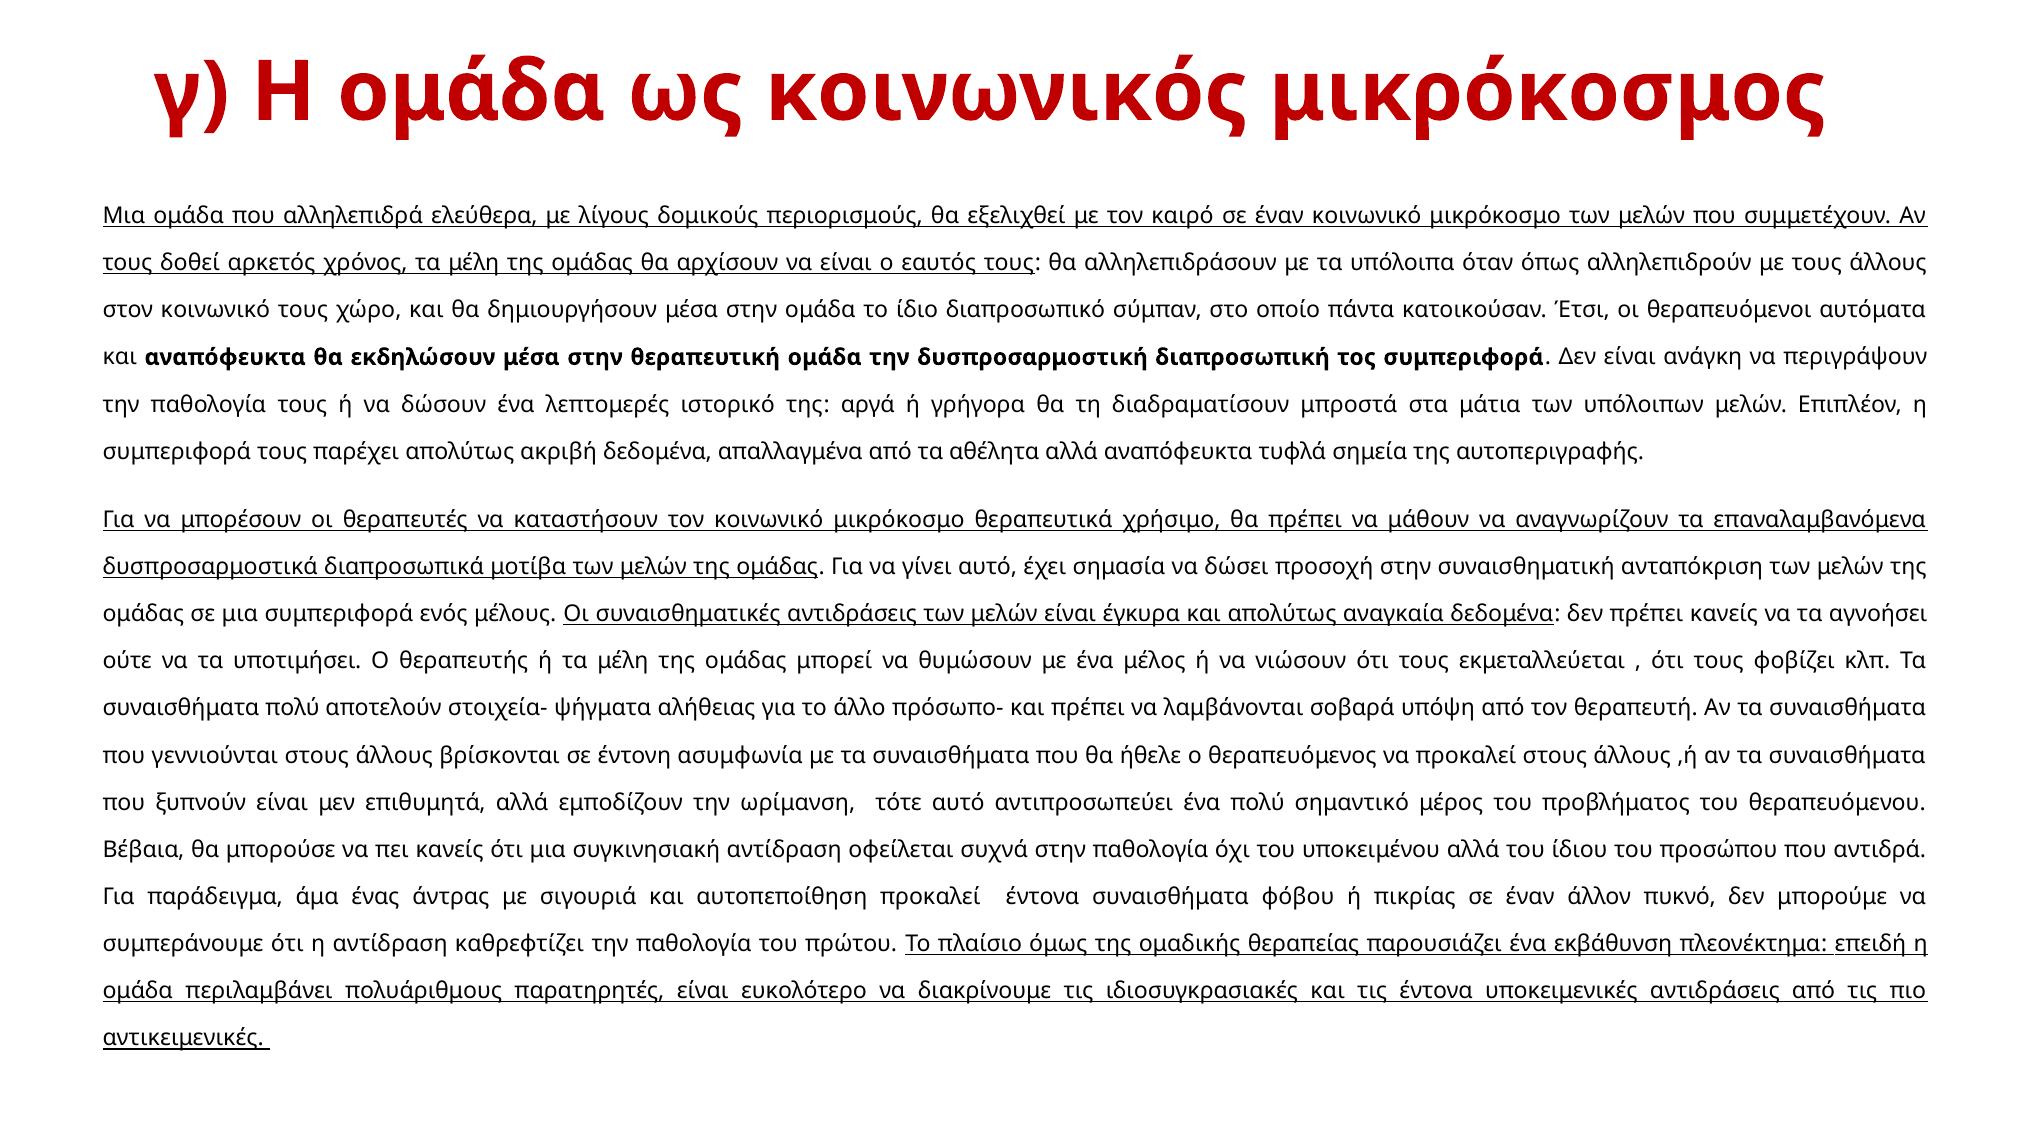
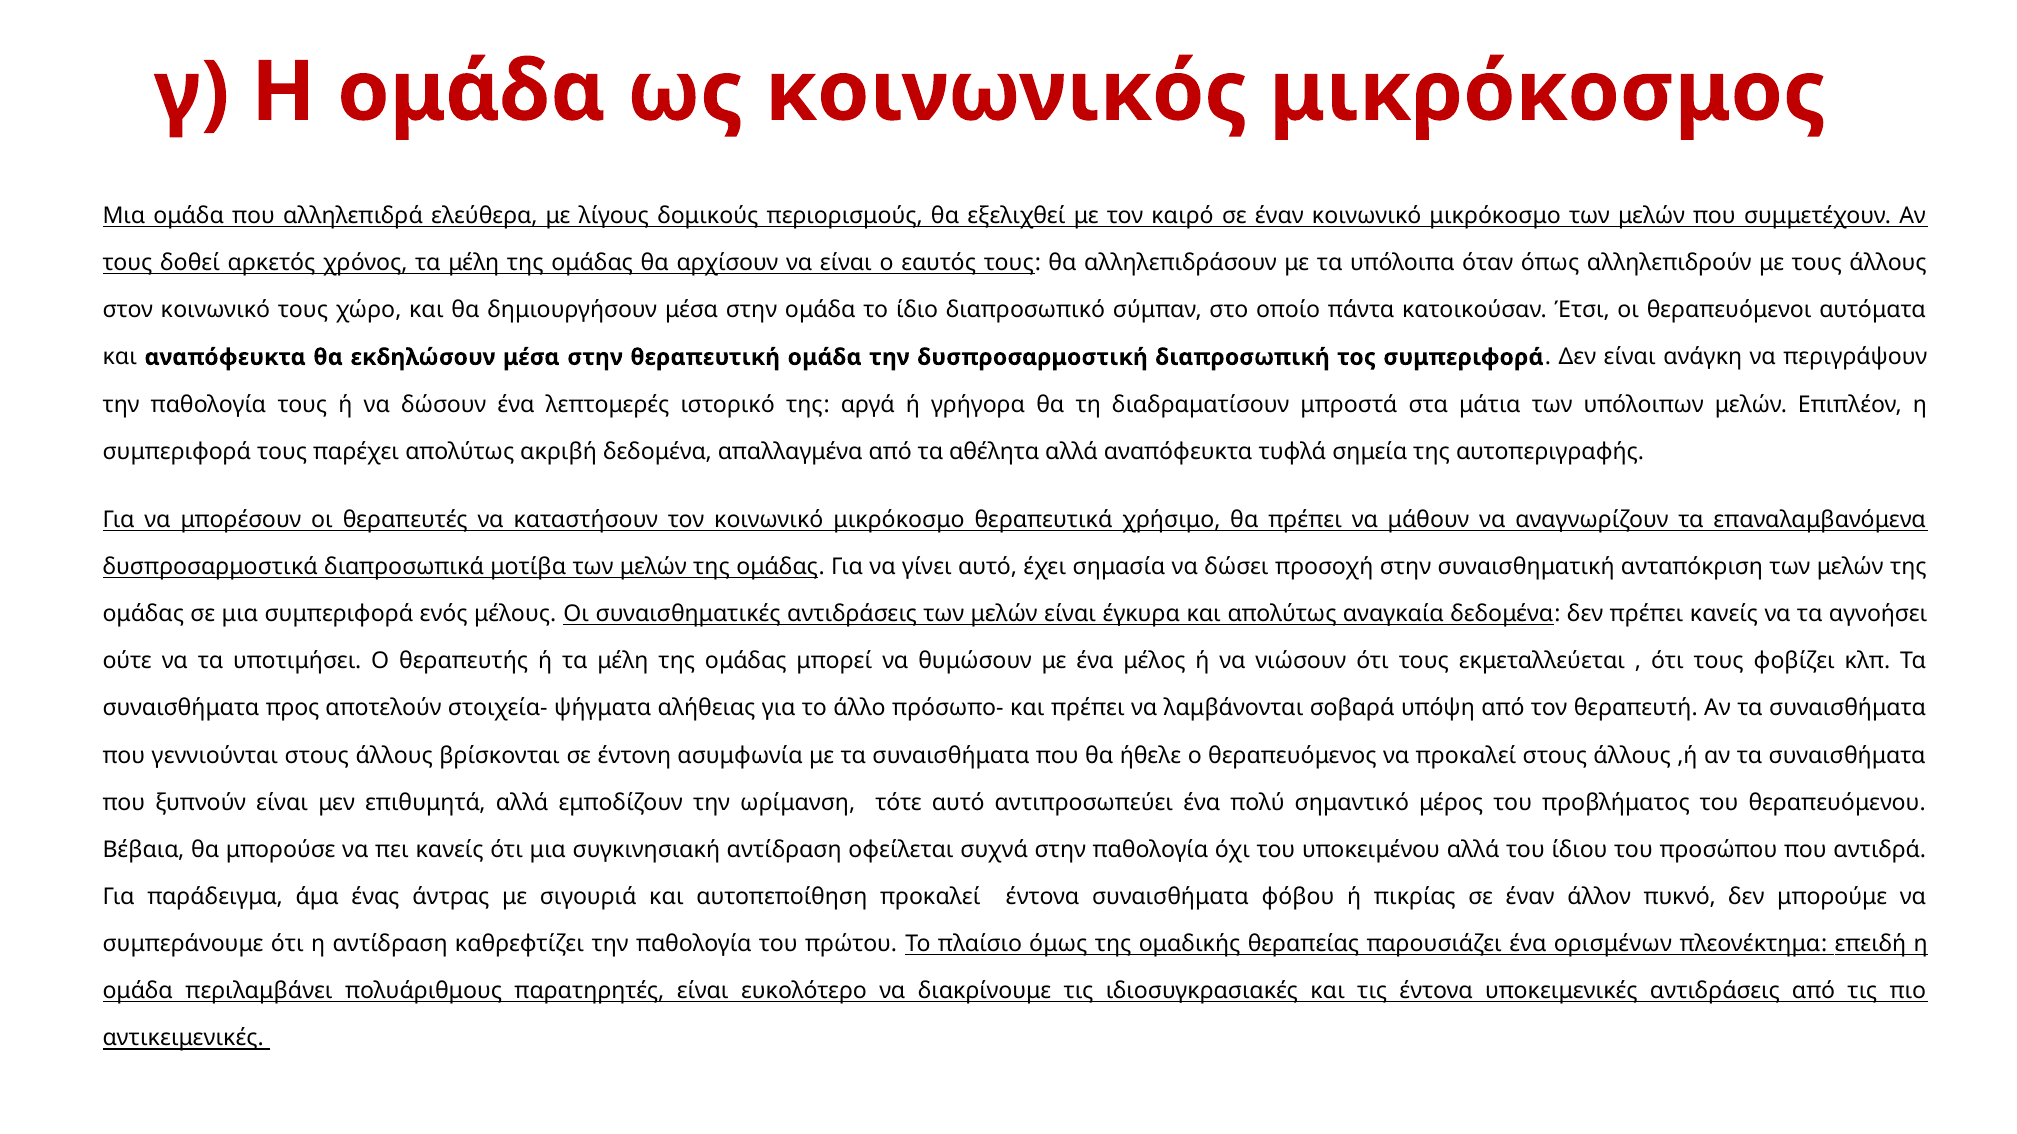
συναισθήματα πολύ: πολύ -> προς
εκβάθυνση: εκβάθυνση -> ορισμένων
